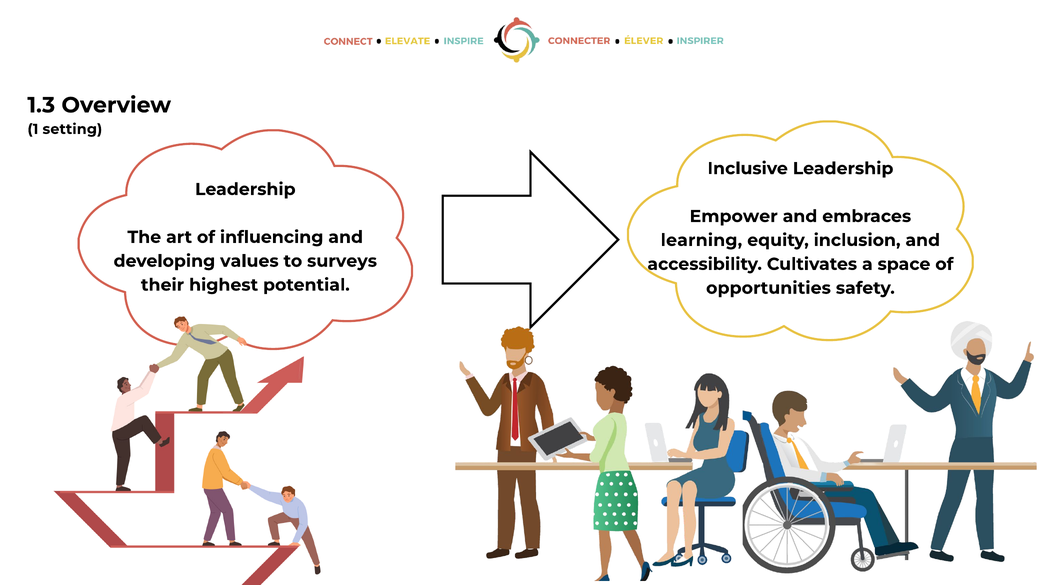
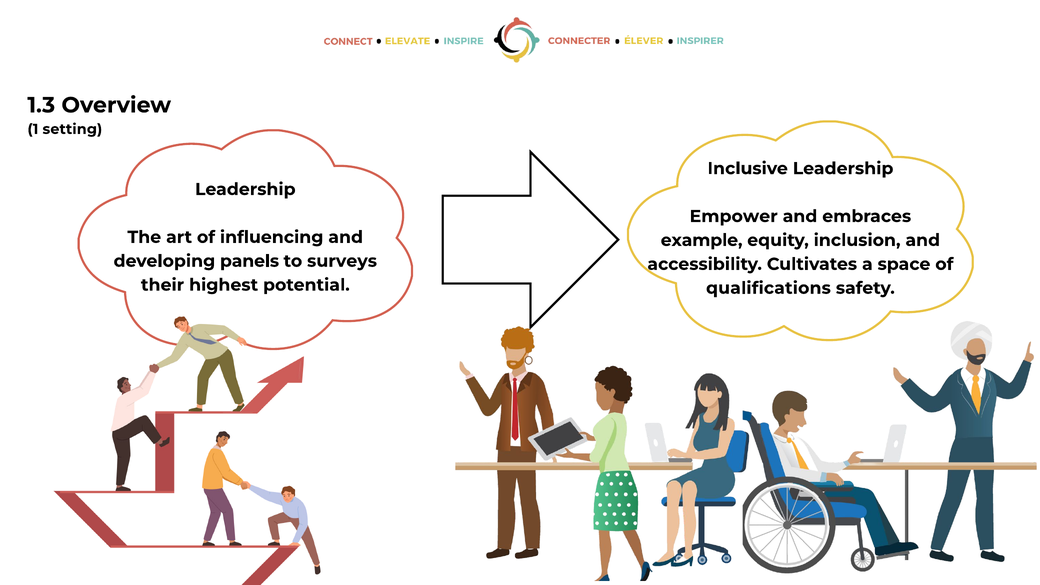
learning: learning -> example
values: values -> panels
opportunities: opportunities -> qualifications
